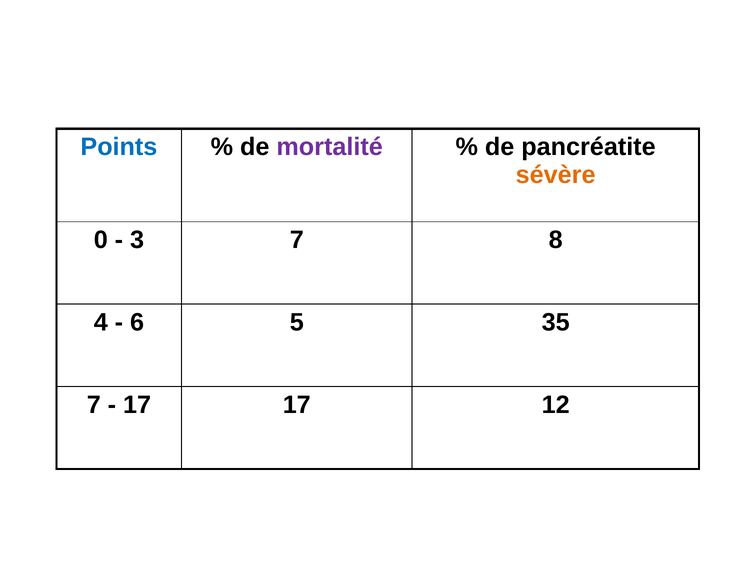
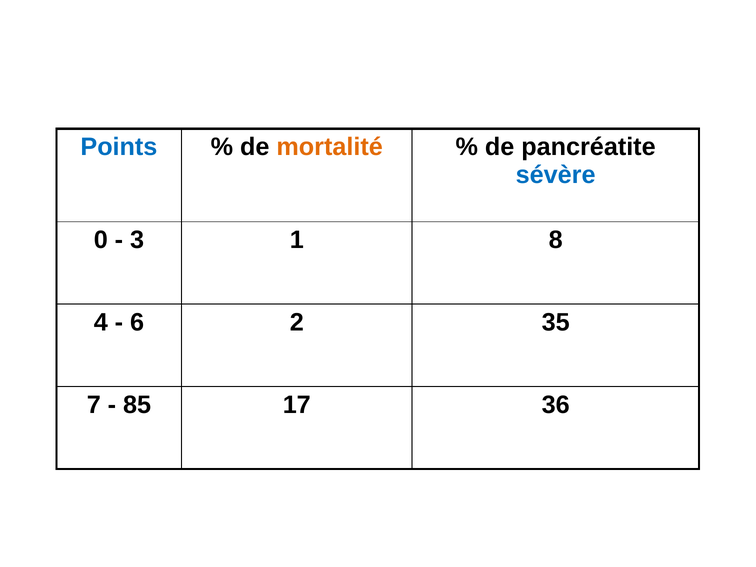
mortalité colour: purple -> orange
sévère colour: orange -> blue
3 7: 7 -> 1
5: 5 -> 2
17 at (137, 405): 17 -> 85
12: 12 -> 36
